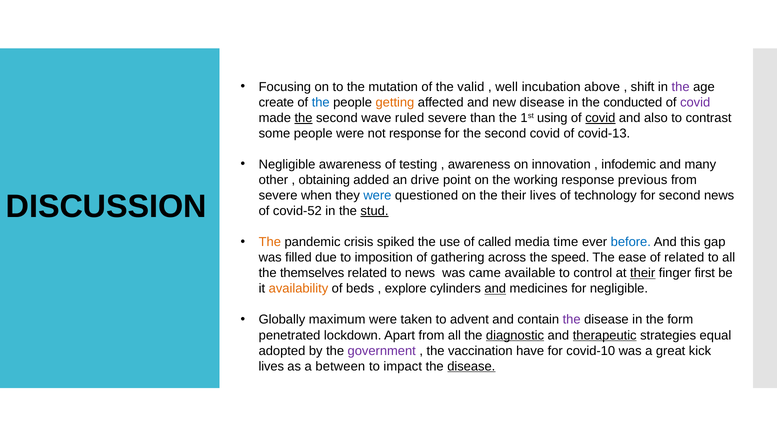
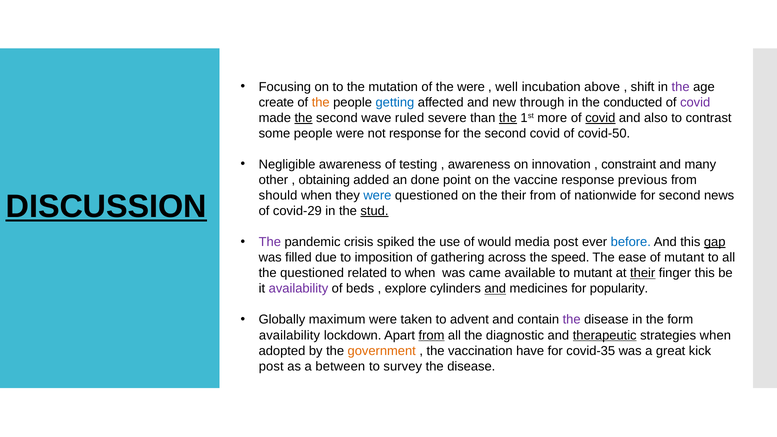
the valid: valid -> were
the at (321, 102) colour: blue -> orange
getting colour: orange -> blue
new disease: disease -> through
the at (508, 118) underline: none -> present
using: using -> more
covid-13: covid-13 -> covid-50
infodemic: infodemic -> constraint
drive: drive -> done
working: working -> vaccine
severe at (278, 195): severe -> should
their lives: lives -> from
technology: technology -> nationwide
DISCUSSION underline: none -> present
covid-52: covid-52 -> covid-29
The at (270, 242) colour: orange -> purple
called: called -> would
media time: time -> post
gap underline: none -> present
of related: related -> mutant
the themselves: themselves -> questioned
to news: news -> when
to control: control -> mutant
finger first: first -> this
availability at (298, 289) colour: orange -> purple
for negligible: negligible -> popularity
penetrated at (290, 335): penetrated -> availability
from at (432, 335) underline: none -> present
diagnostic underline: present -> none
strategies equal: equal -> when
government colour: purple -> orange
covid-10: covid-10 -> covid-35
lives at (271, 366): lives -> post
impact: impact -> survey
disease at (471, 366) underline: present -> none
